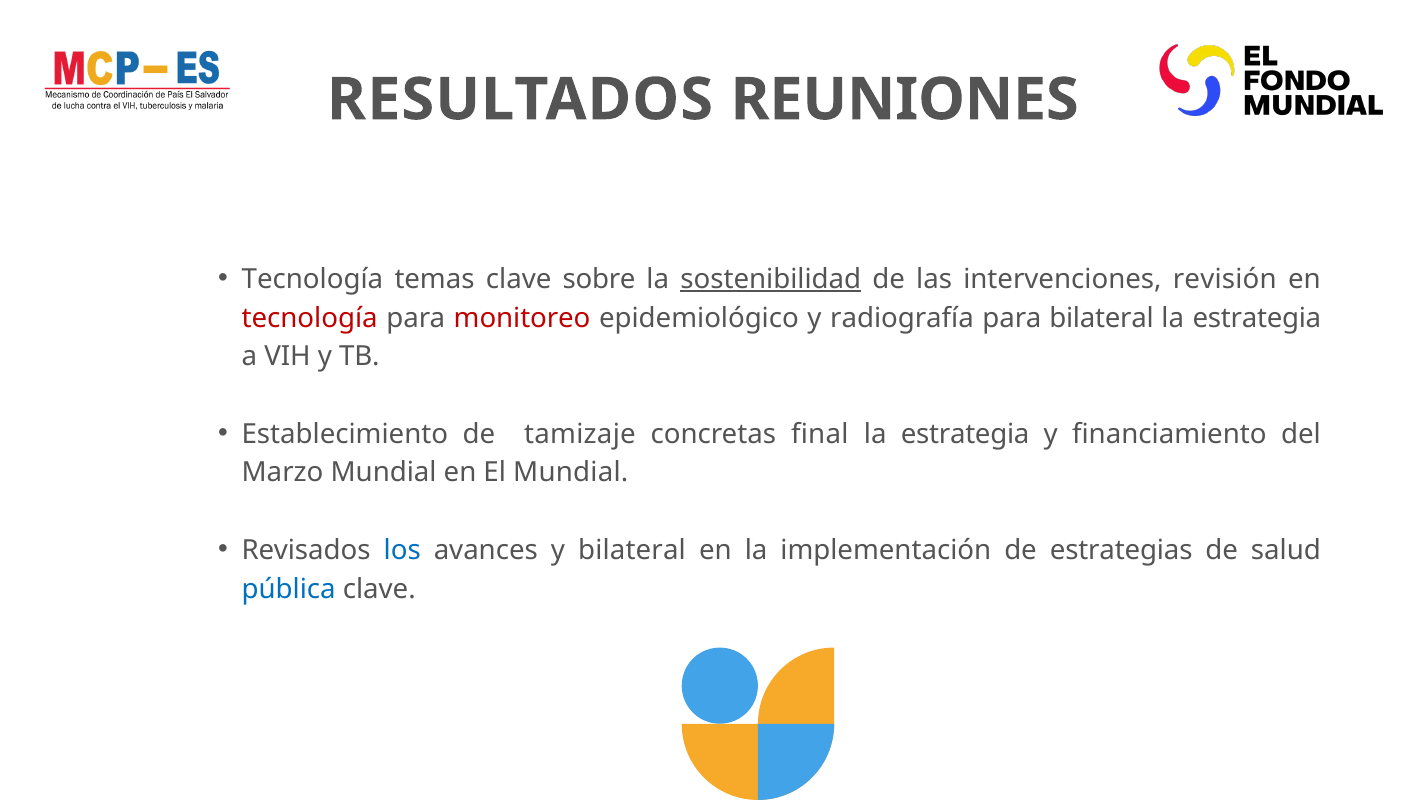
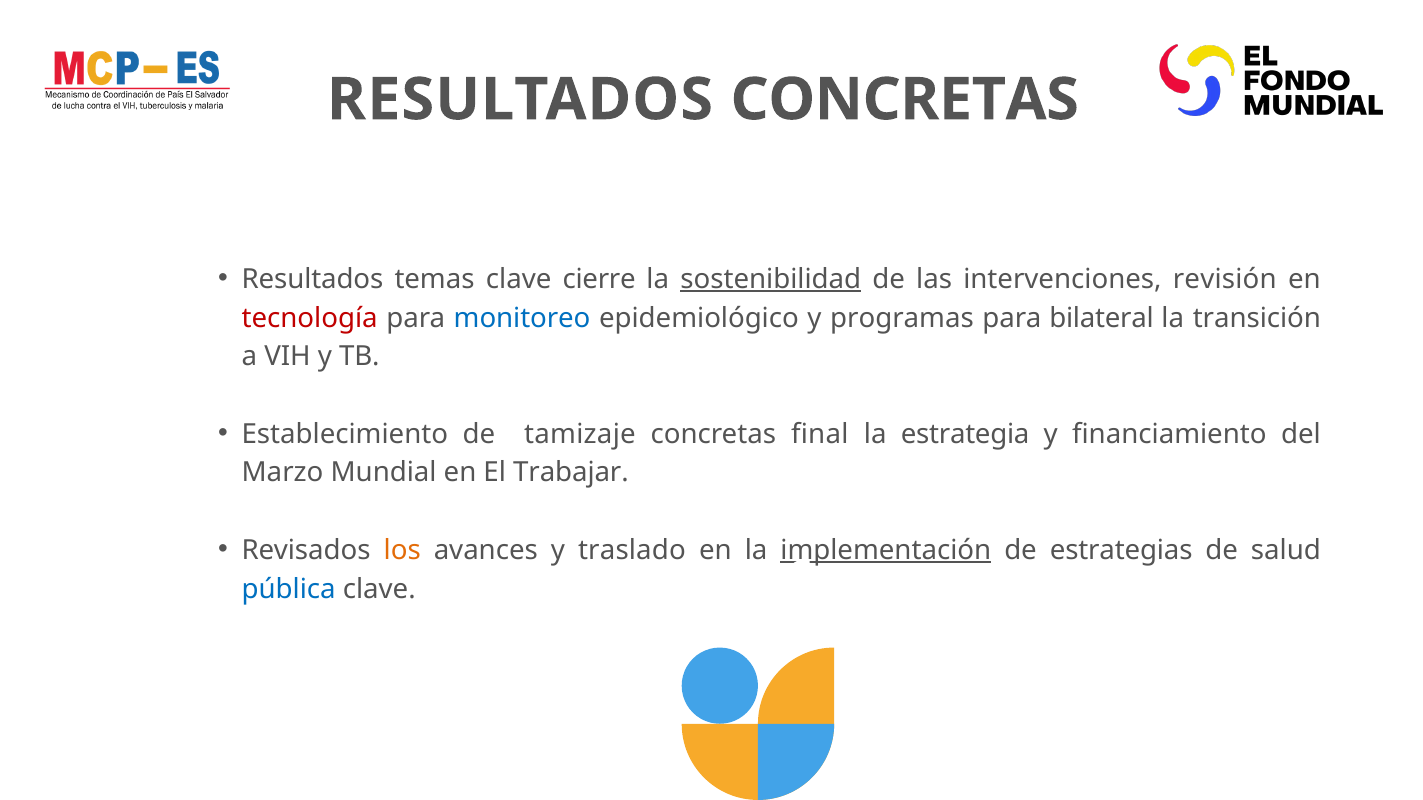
RESULTADOS REUNIONES: REUNIONES -> CONCRETAS
Tecnología at (312, 279): Tecnología -> Resultados
sobre: sobre -> cierre
monitoreo colour: red -> blue
radiografía: radiografía -> programas
estrategia at (1257, 318): estrategia -> transición
El Mundial: Mundial -> Trabajar
los colour: blue -> orange
y bilateral: bilateral -> traslado
implementación underline: none -> present
